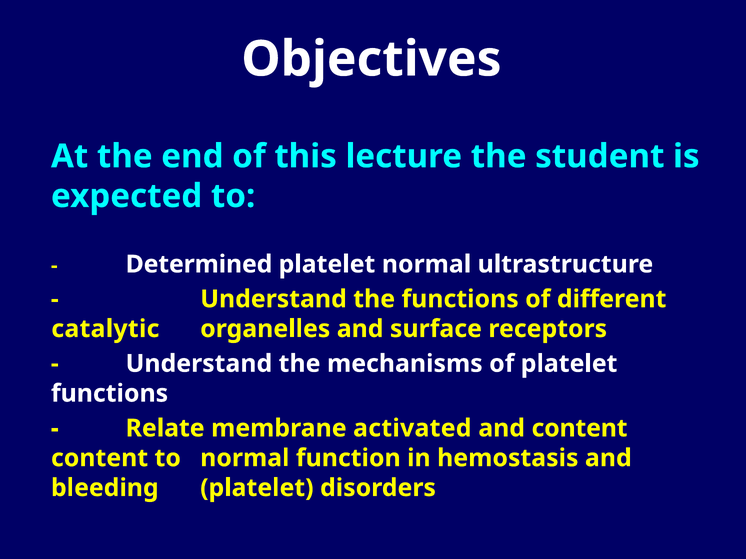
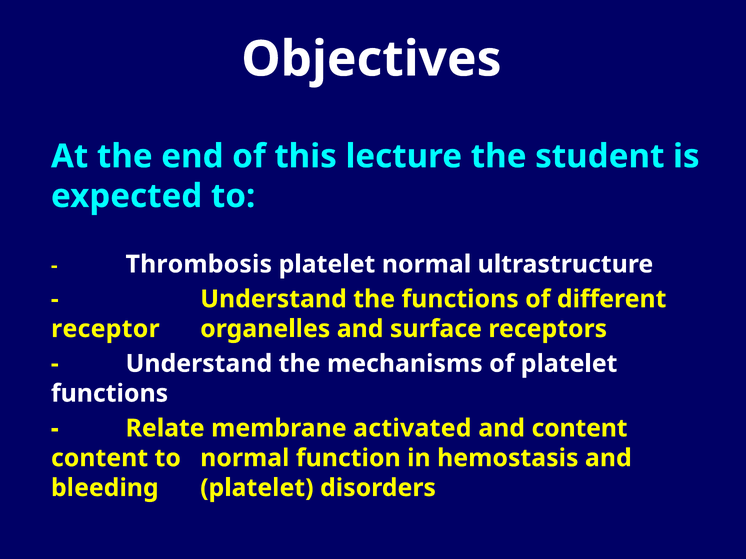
Determined: Determined -> Thrombosis
catalytic: catalytic -> receptor
